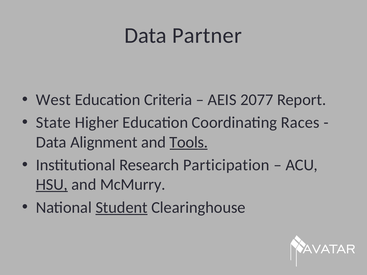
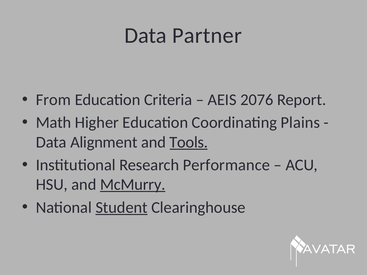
West: West -> From
2077: 2077 -> 2076
State: State -> Math
Races: Races -> Plains
Participation: Participation -> Performance
HSU underline: present -> none
McMurry underline: none -> present
